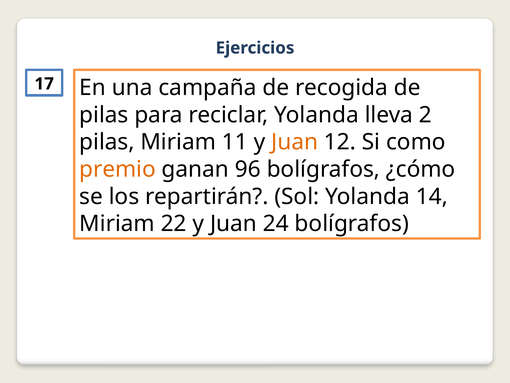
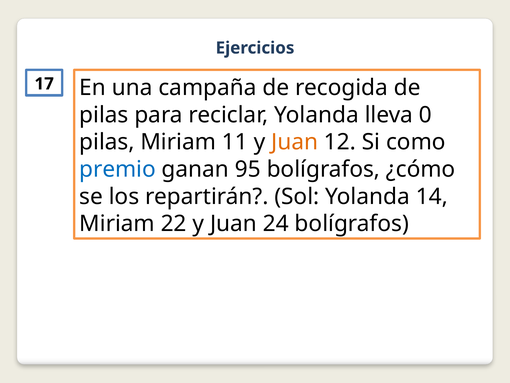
2: 2 -> 0
premio colour: orange -> blue
96: 96 -> 95
